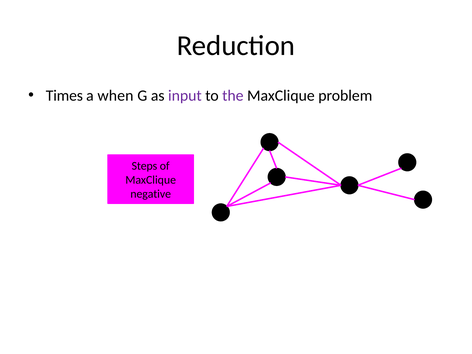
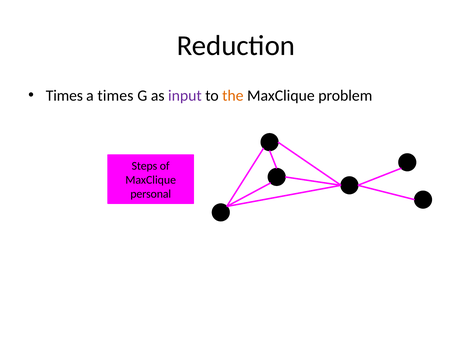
a when: when -> times
the colour: purple -> orange
negative: negative -> personal
